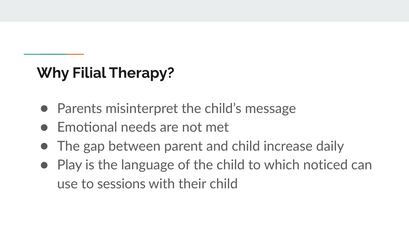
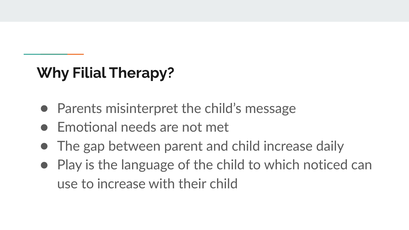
to sessions: sessions -> increase
